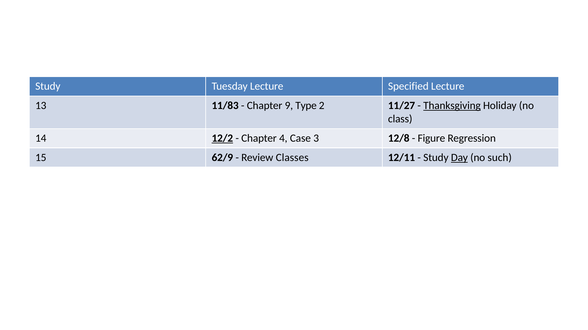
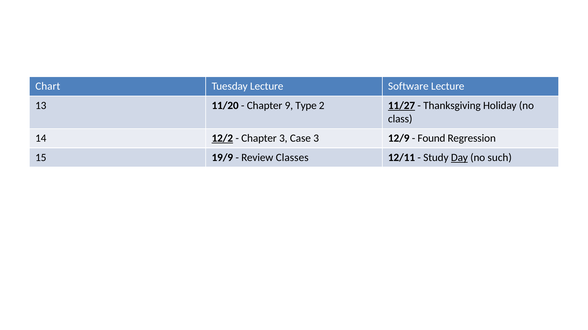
Study at (48, 87): Study -> Chart
Specified: Specified -> Software
11/83: 11/83 -> 11/20
11/27 underline: none -> present
Thanksgiving underline: present -> none
Chapter 4: 4 -> 3
12/8: 12/8 -> 12/9
Figure: Figure -> Found
62/9: 62/9 -> 19/9
